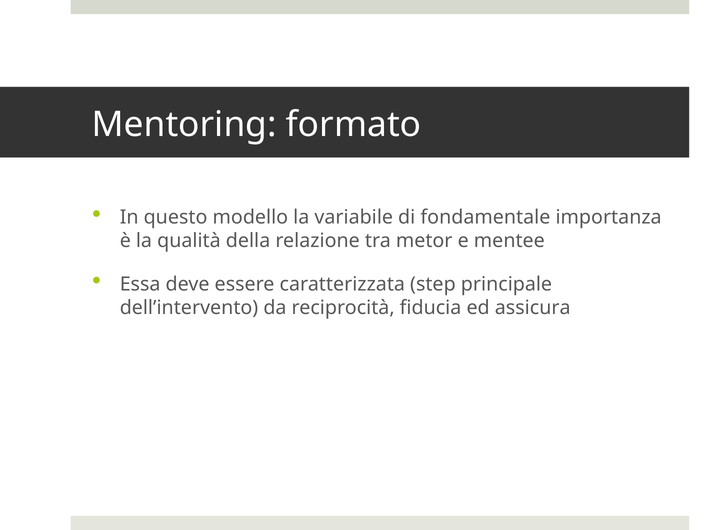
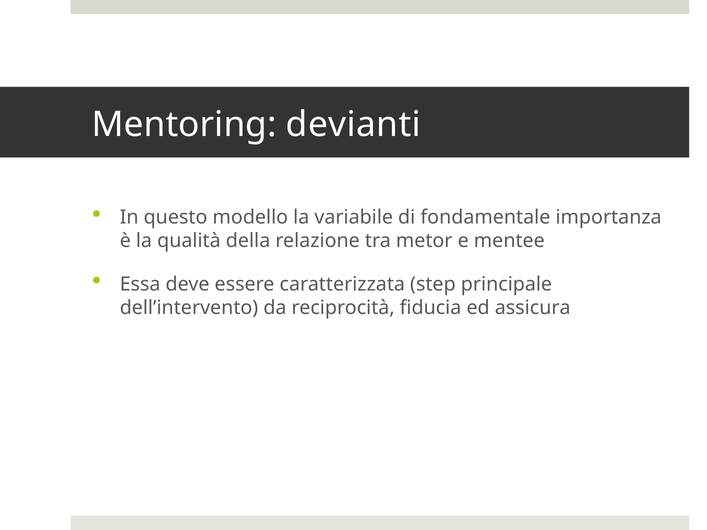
formato: formato -> devianti
